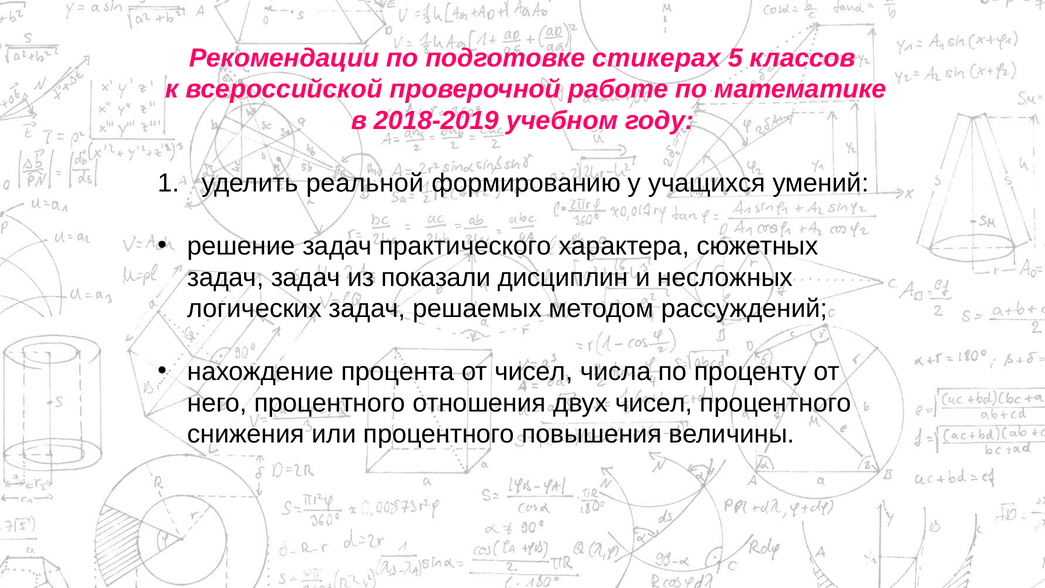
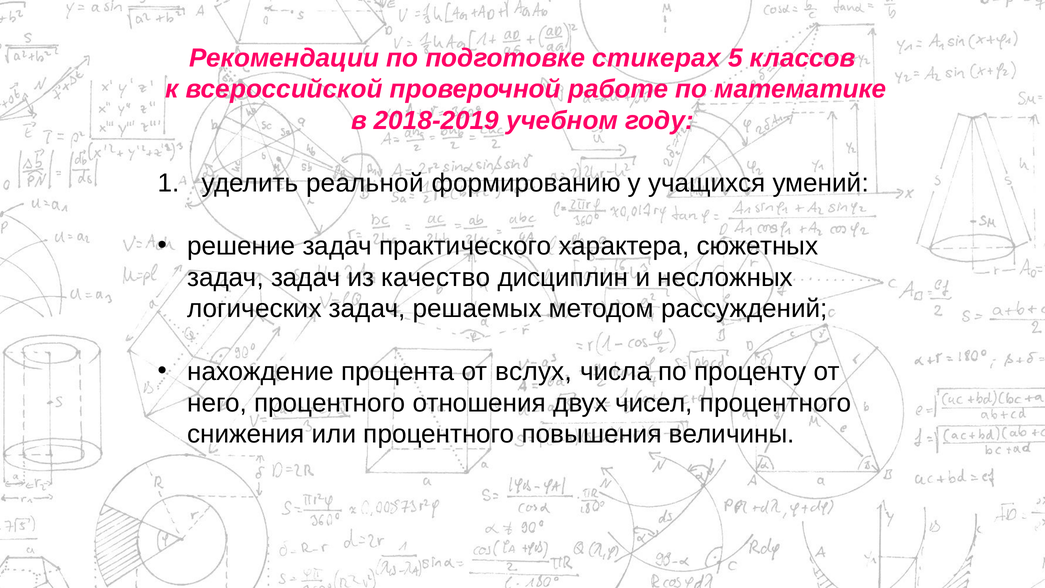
показали: показали -> качество
от чисел: чисел -> вслух
